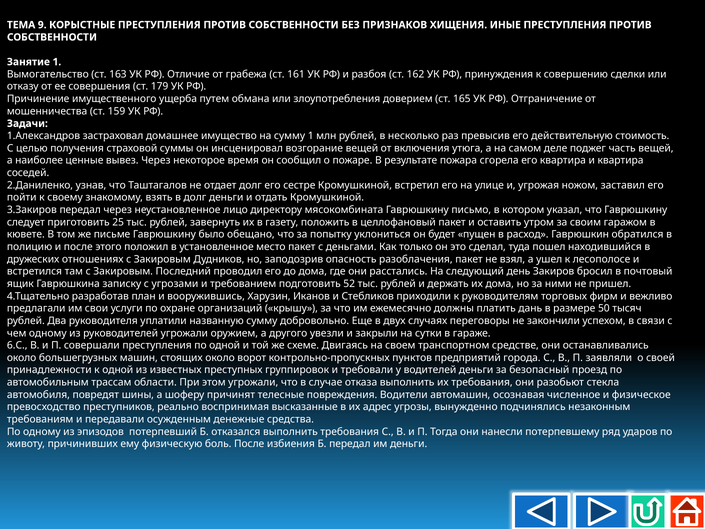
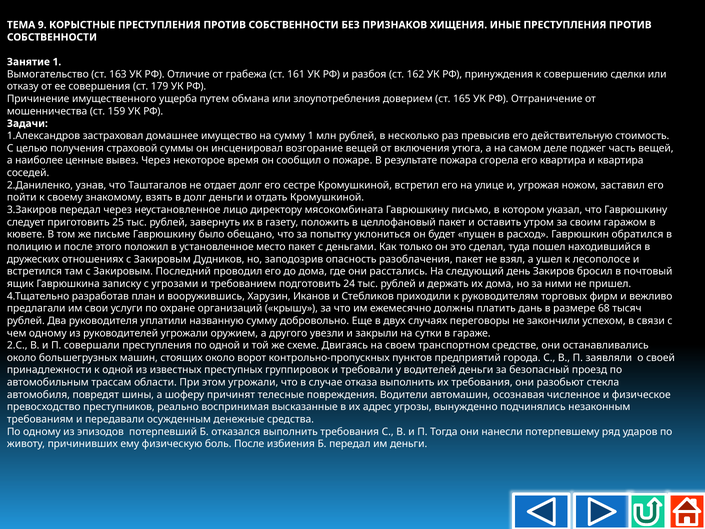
52: 52 -> 24
50: 50 -> 68
6.С: 6.С -> 2.С
